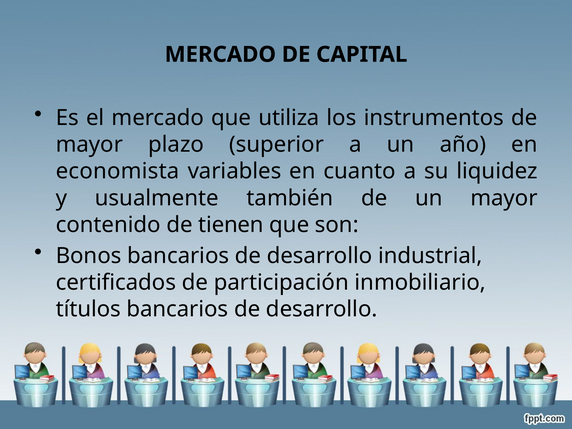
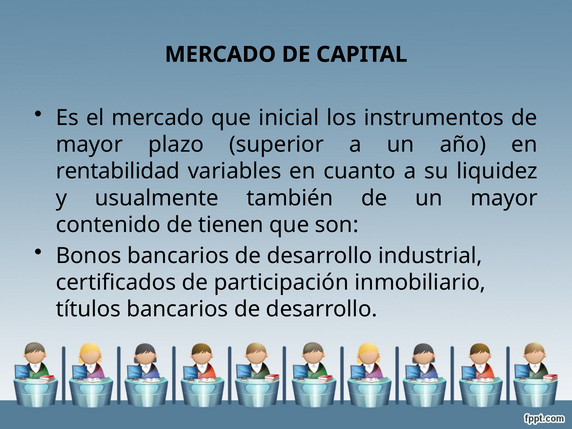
utiliza: utiliza -> inicial
economista: economista -> rentabilidad
